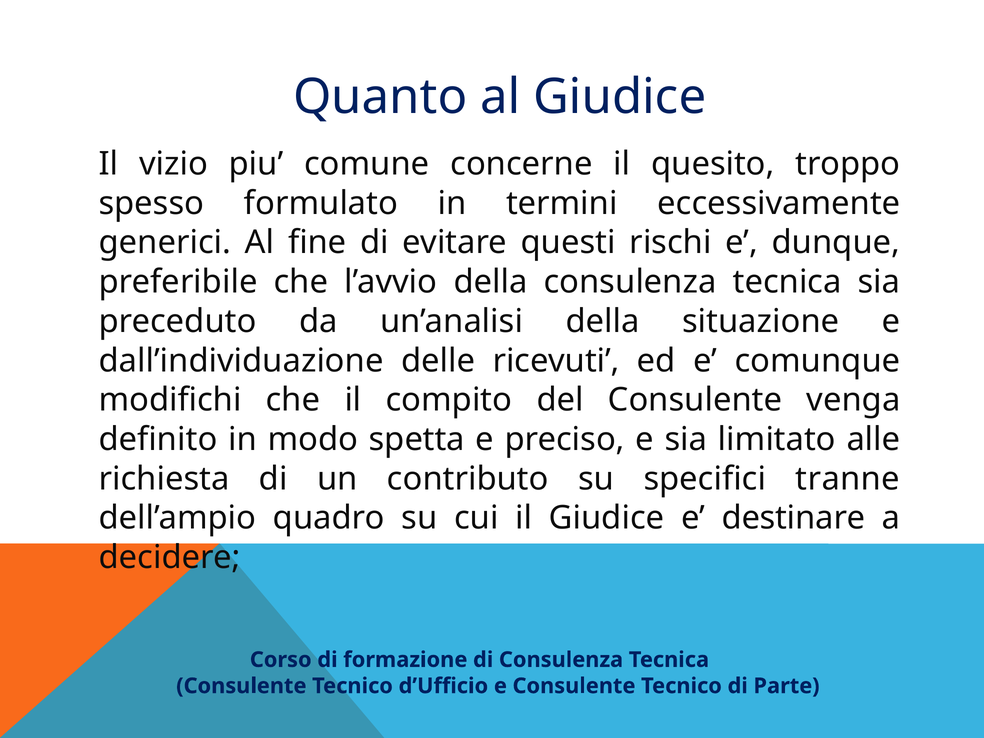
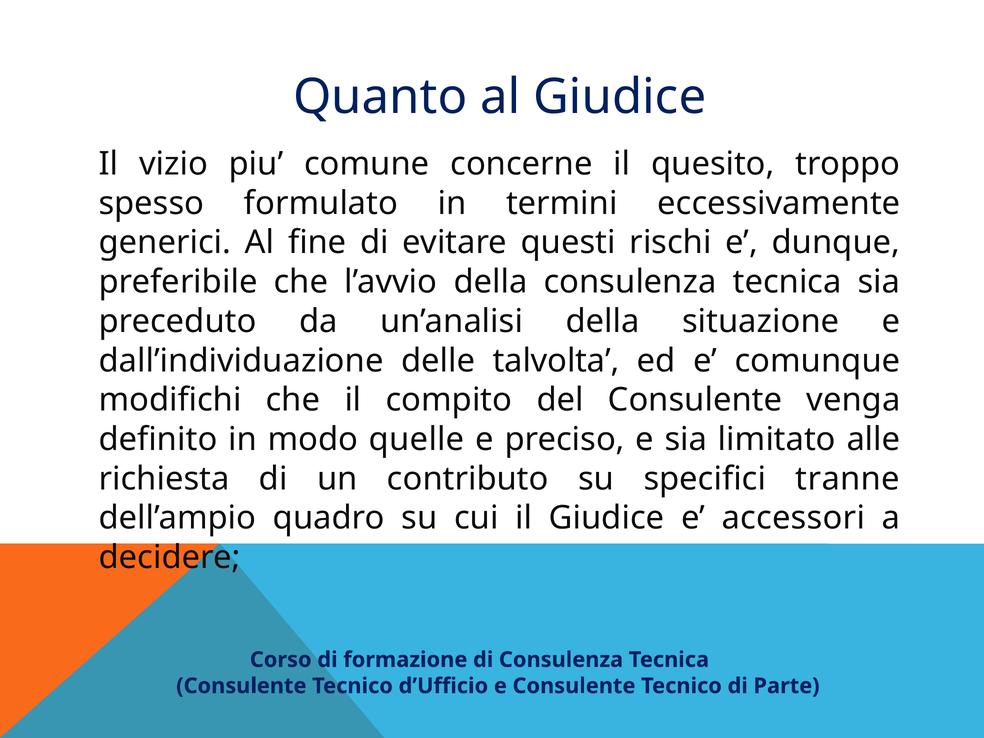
ricevuti: ricevuti -> talvolta
spetta: spetta -> quelle
destinare: destinare -> accessori
